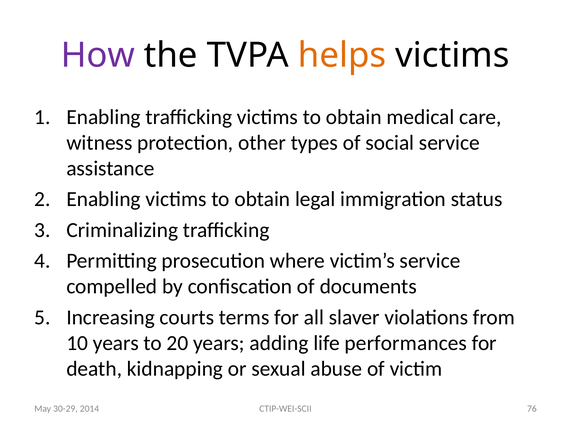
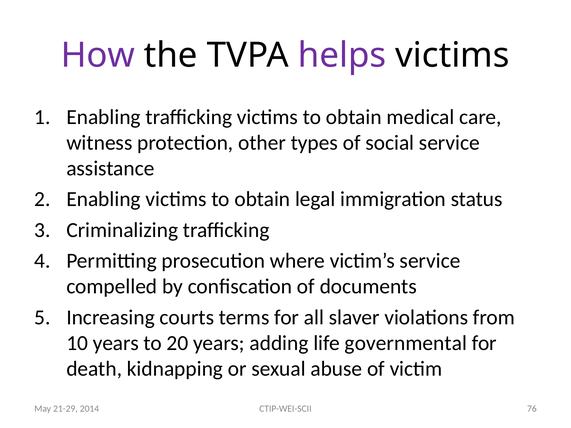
helps colour: orange -> purple
performances: performances -> governmental
30-29: 30-29 -> 21-29
